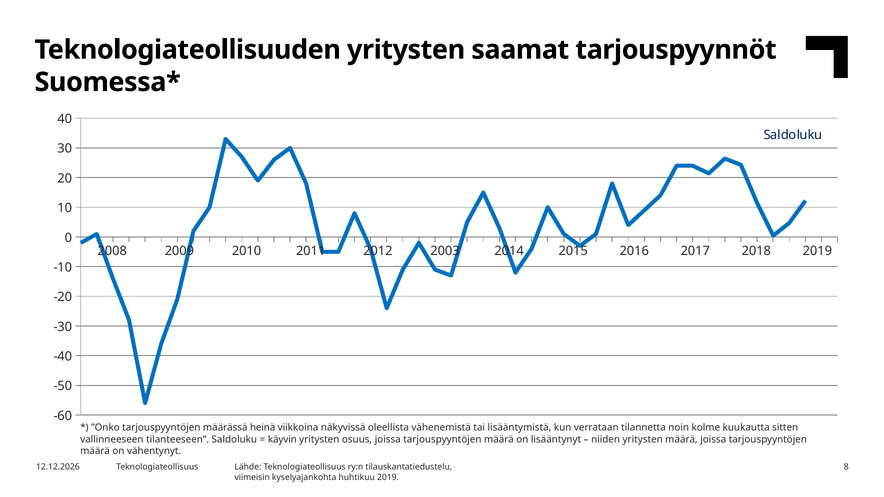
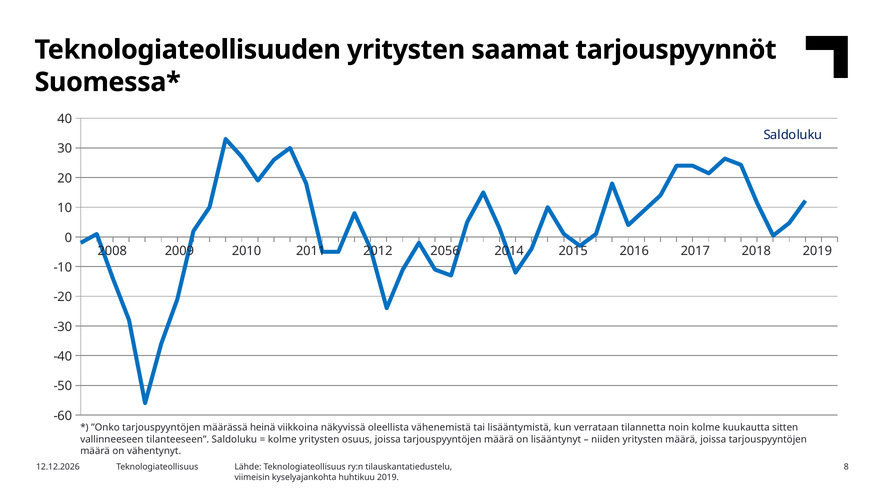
2003: 2003 -> 2056
käyvin at (282, 440): käyvin -> kolme
